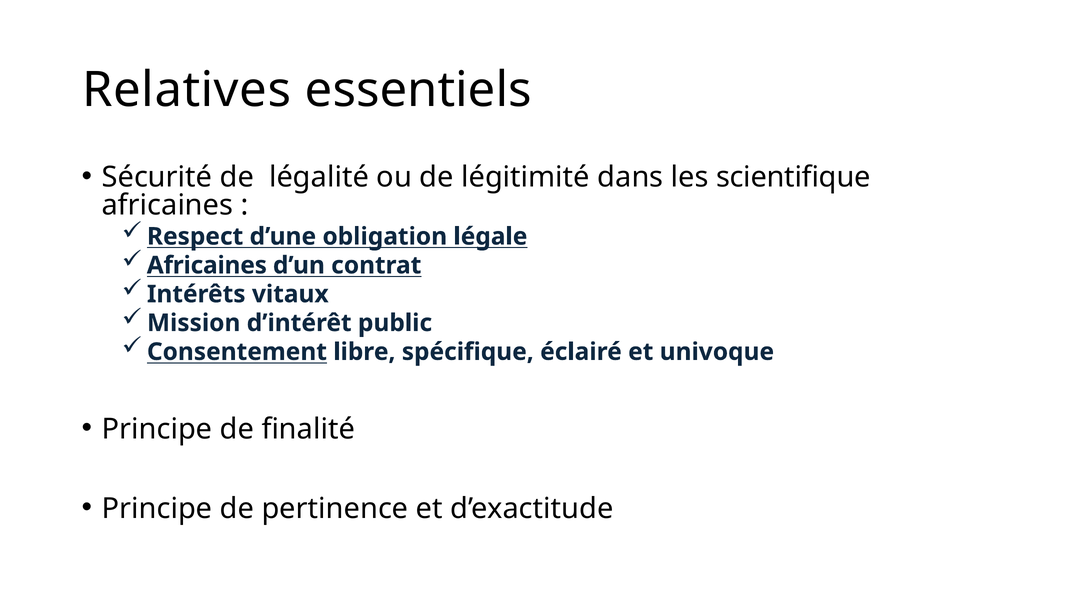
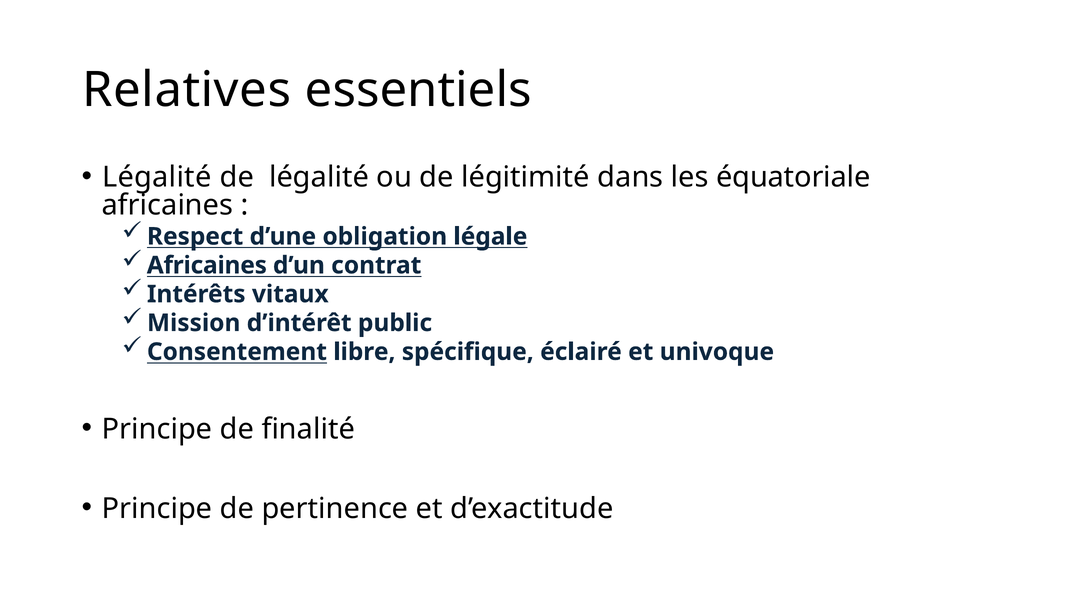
Sécurité at (157, 177): Sécurité -> Légalité
scientifique: scientifique -> équatoriale
